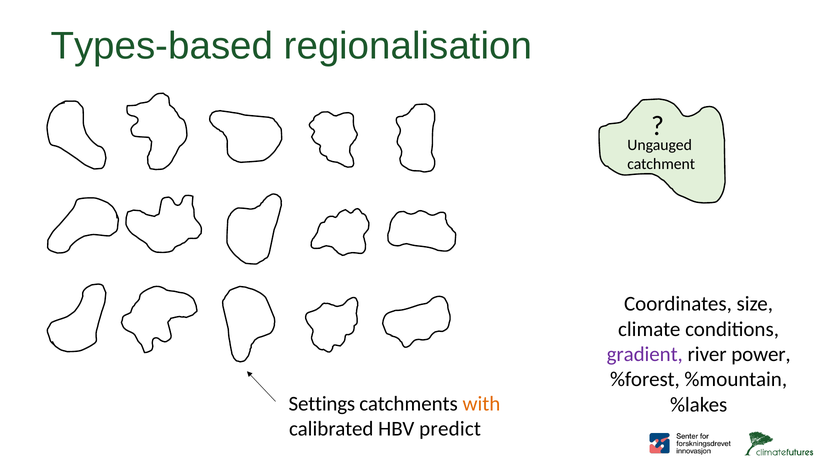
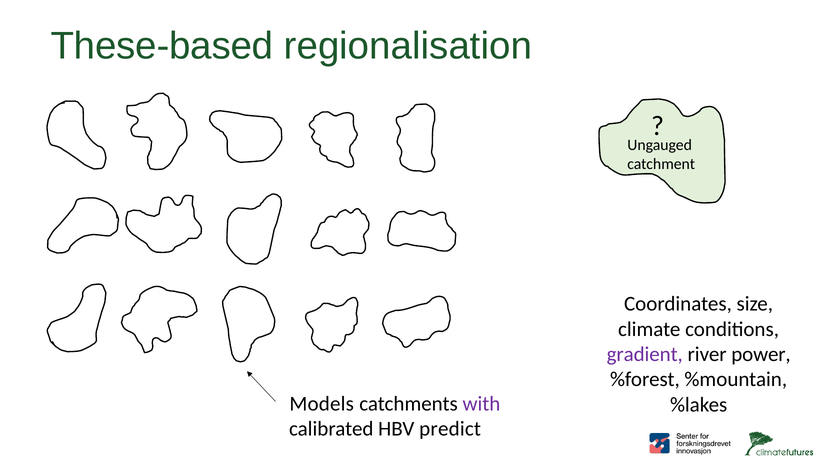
Types-based: Types-based -> These-based
Settings: Settings -> Models
with colour: orange -> purple
